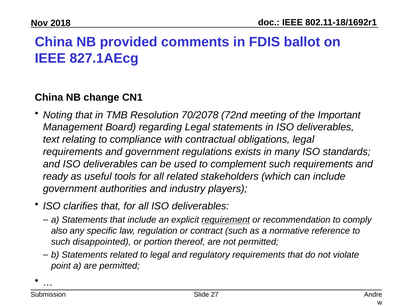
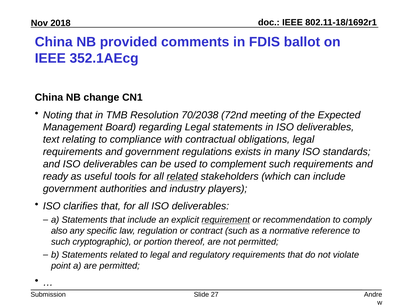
827.1AEcg: 827.1AEcg -> 352.1AEcg
70/2078: 70/2078 -> 70/2038
Important: Important -> Expected
related at (182, 176) underline: none -> present
disappointed: disappointed -> cryptographic
